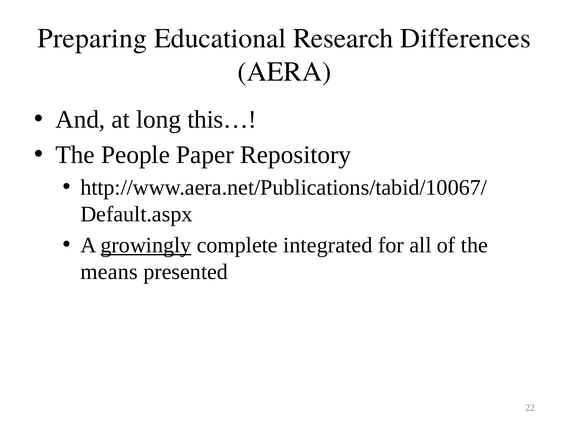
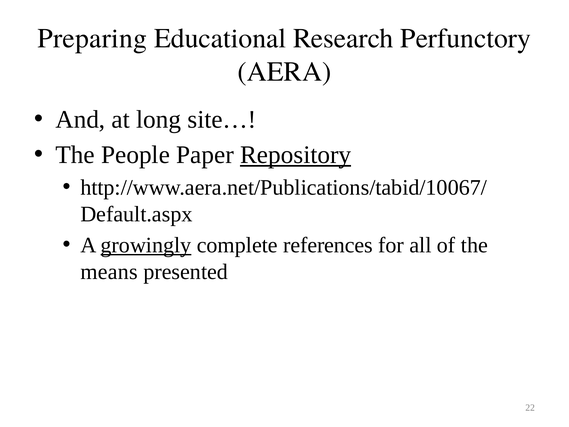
Differences: Differences -> Perfunctory
this…: this… -> site…
Repository underline: none -> present
integrated: integrated -> references
